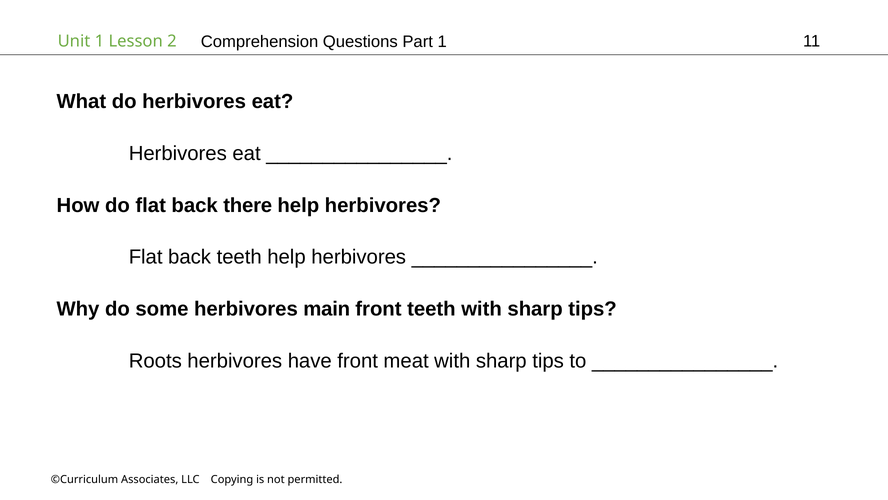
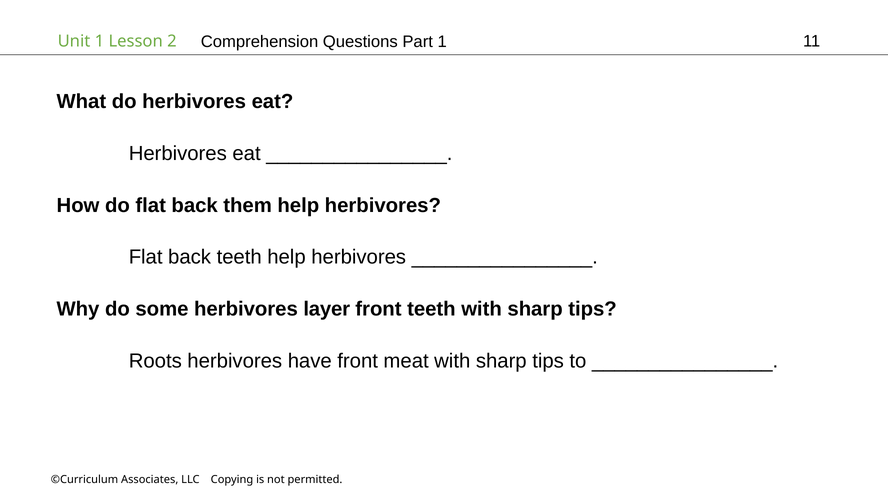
there: there -> them
main: main -> layer
